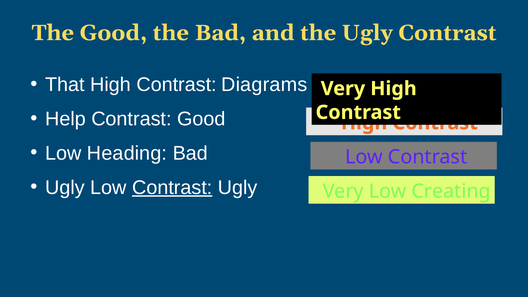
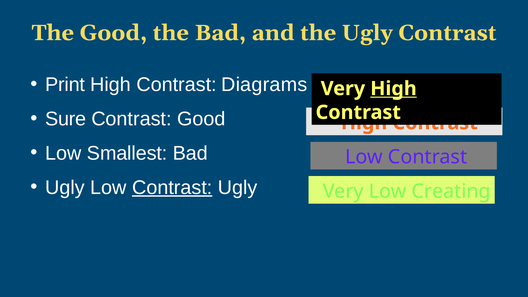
That: That -> Print
High at (394, 89) underline: none -> present
Help: Help -> Sure
Heading: Heading -> Smallest
